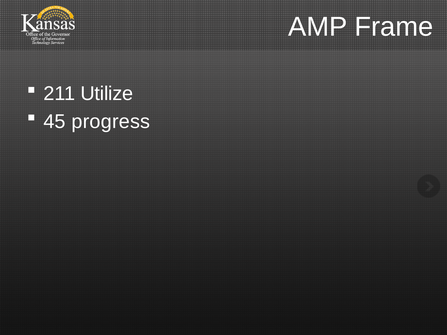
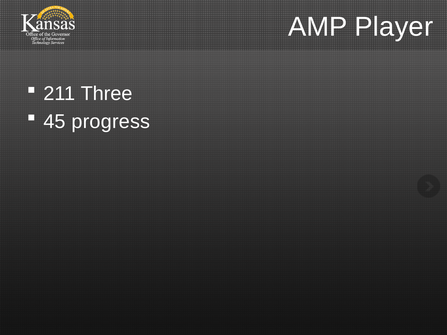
Frame: Frame -> Player
Utilize: Utilize -> Three
